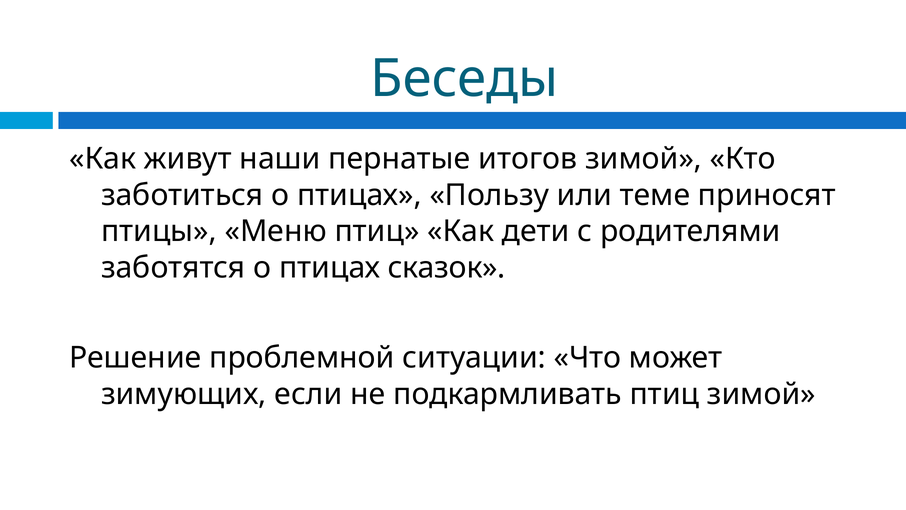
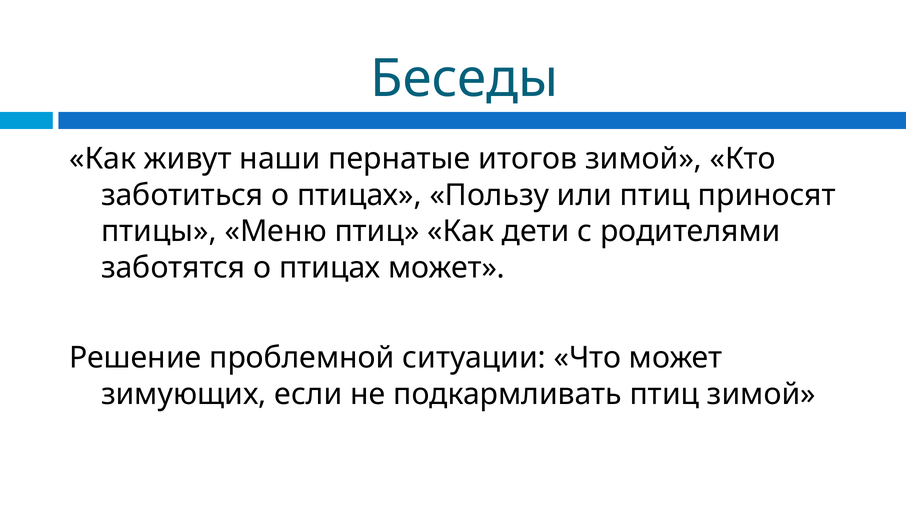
или теме: теме -> птиц
птицах сказок: сказок -> может
